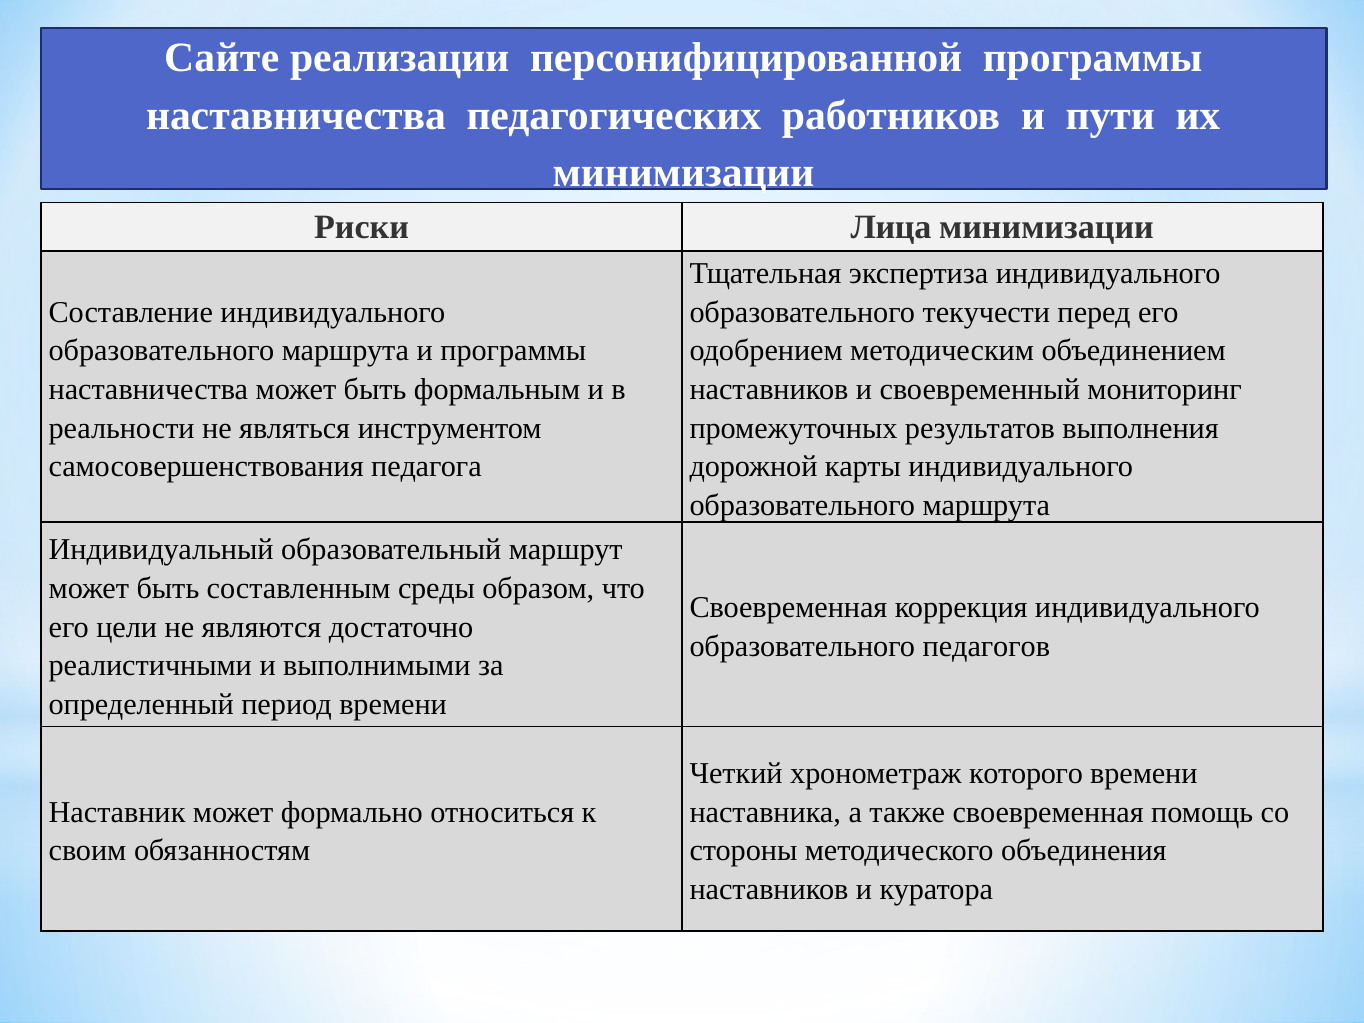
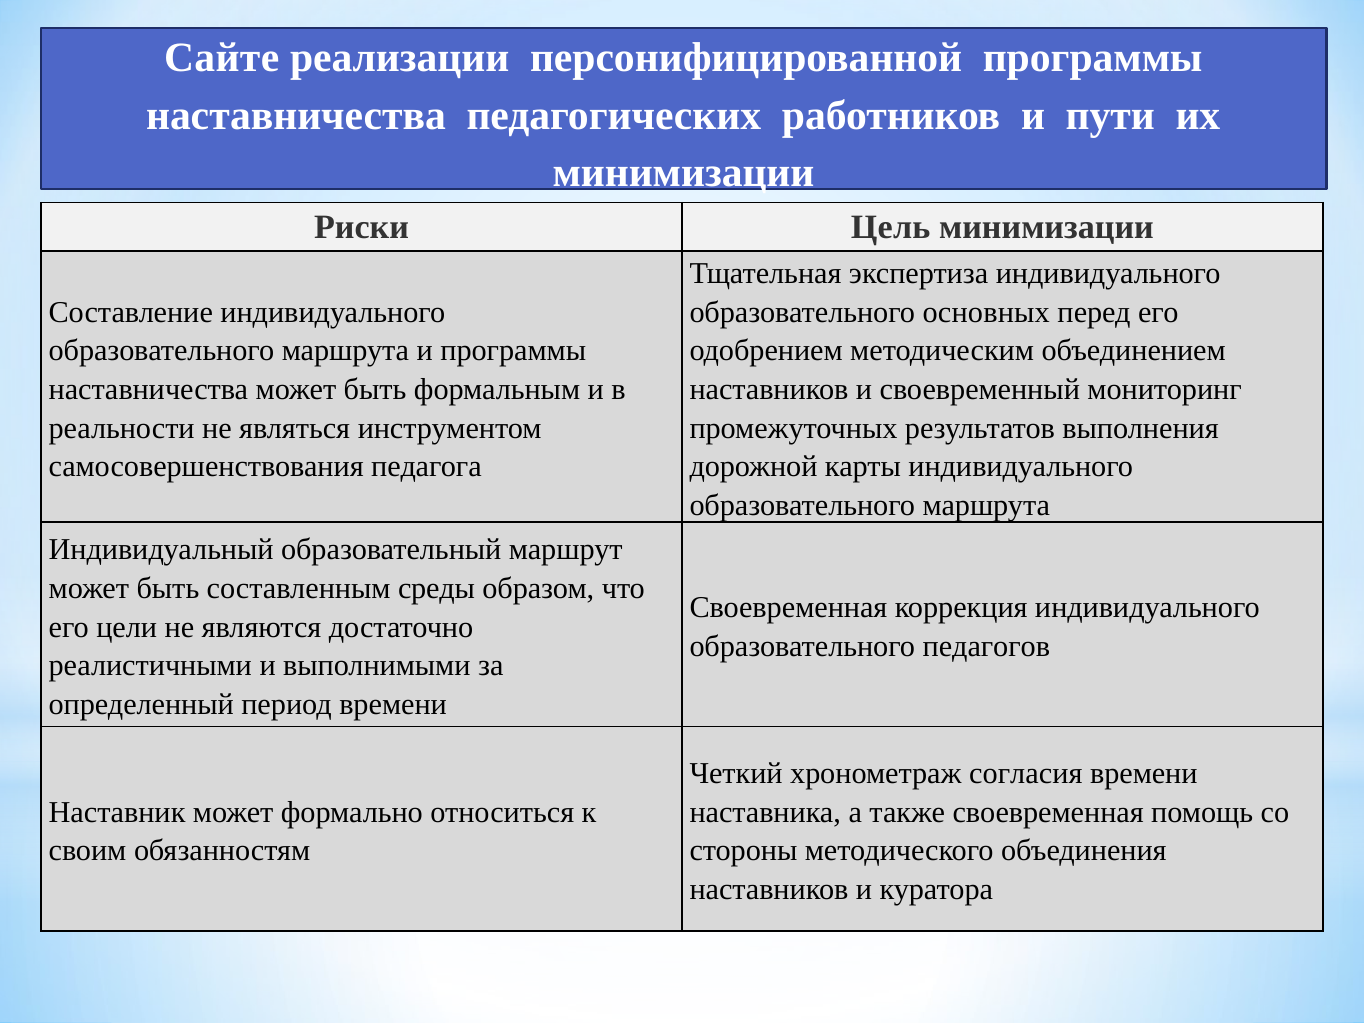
Лица: Лица -> Цель
текучести: текучести -> основных
которого: которого -> согласия
